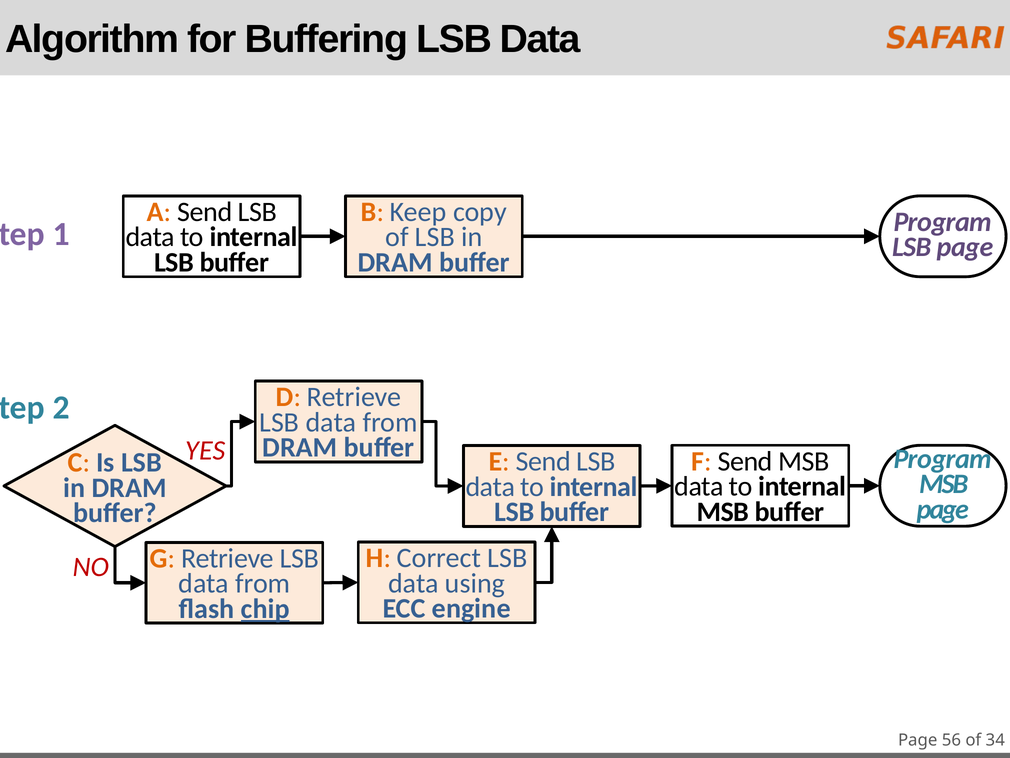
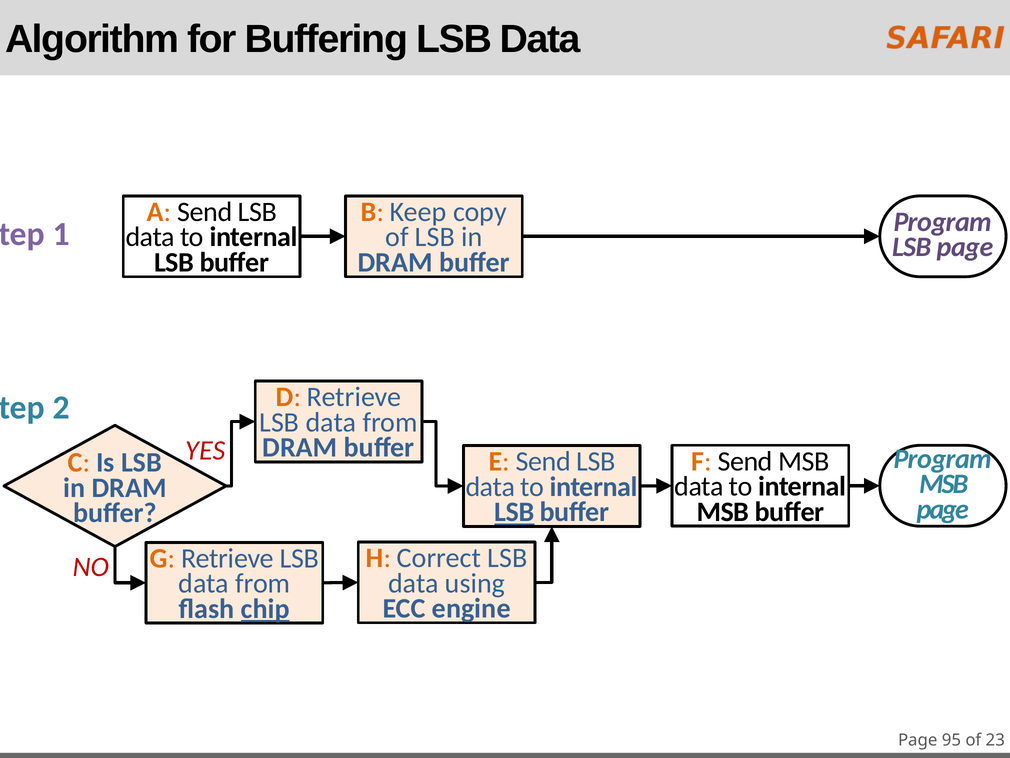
LSB at (514, 512) underline: none -> present
56: 56 -> 95
34: 34 -> 23
